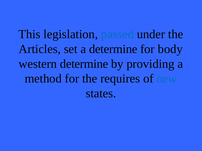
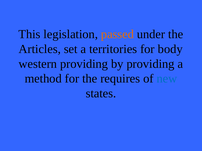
passed colour: blue -> orange
a determine: determine -> territories
western determine: determine -> providing
